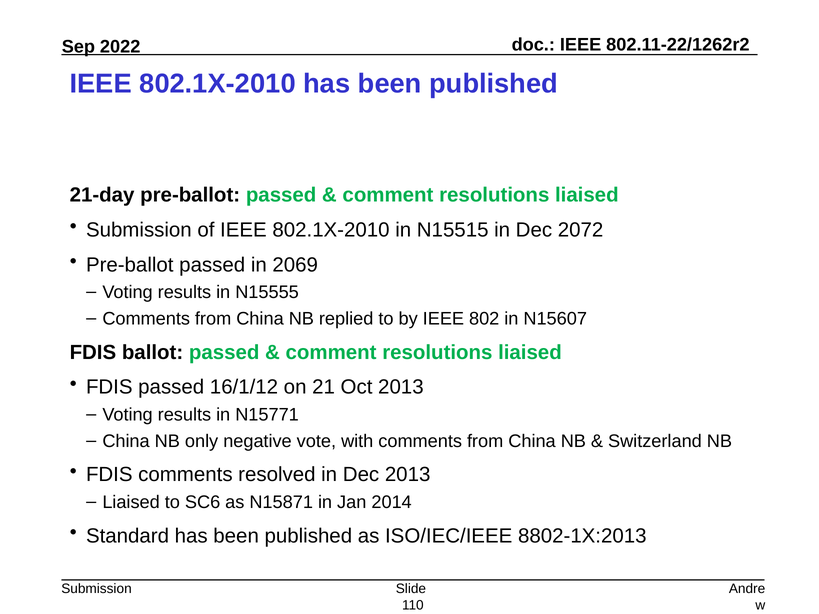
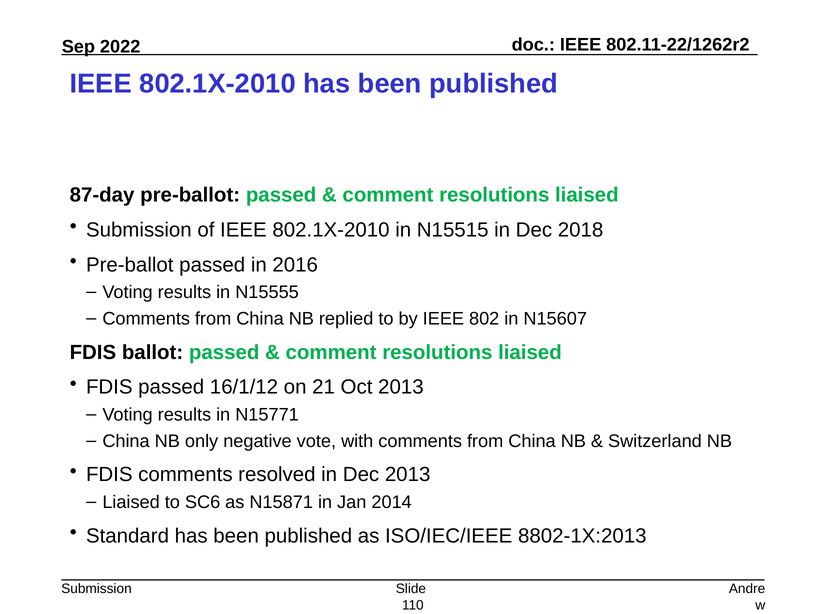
21-day: 21-day -> 87-day
2072: 2072 -> 2018
2069: 2069 -> 2016
